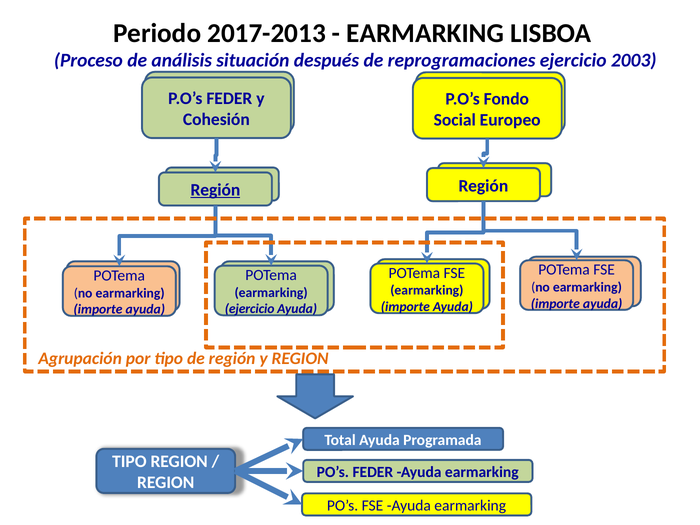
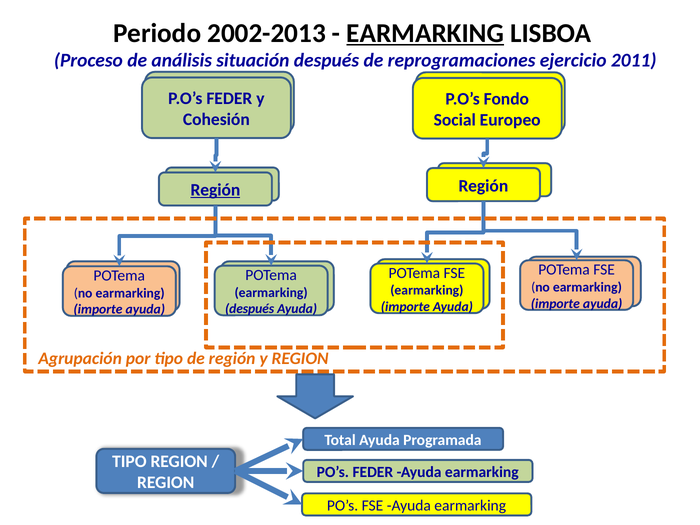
2017-2013: 2017-2013 -> 2002-2013
EARMARKING at (425, 33) underline: none -> present
2003: 2003 -> 2011
ejercicio at (250, 309): ejercicio -> después
